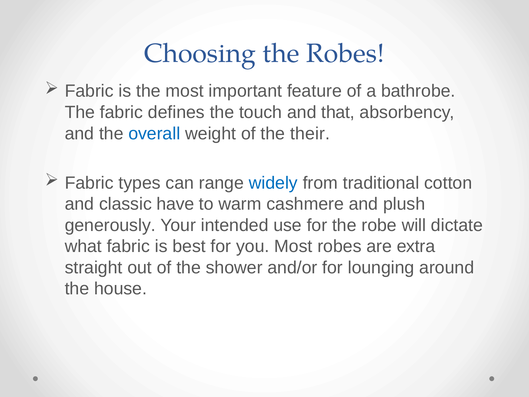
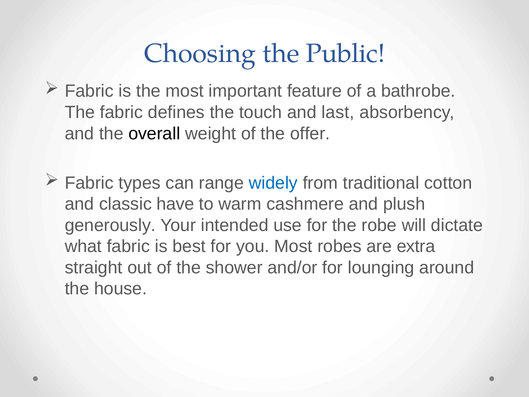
the Robes: Robes -> Public
that: that -> last
overall colour: blue -> black
their: their -> offer
